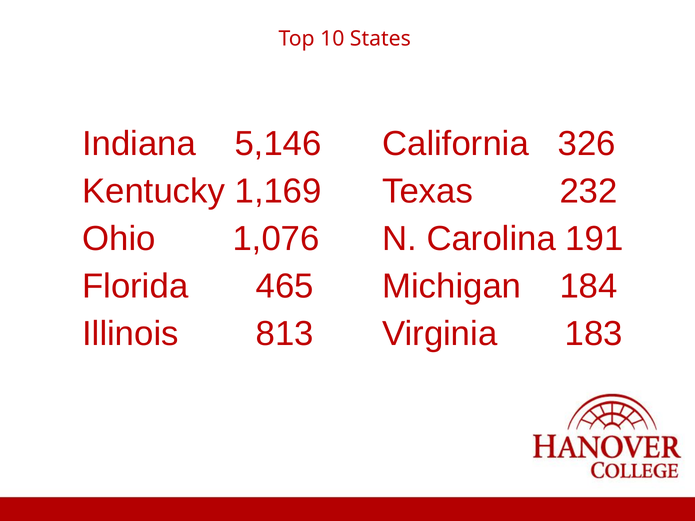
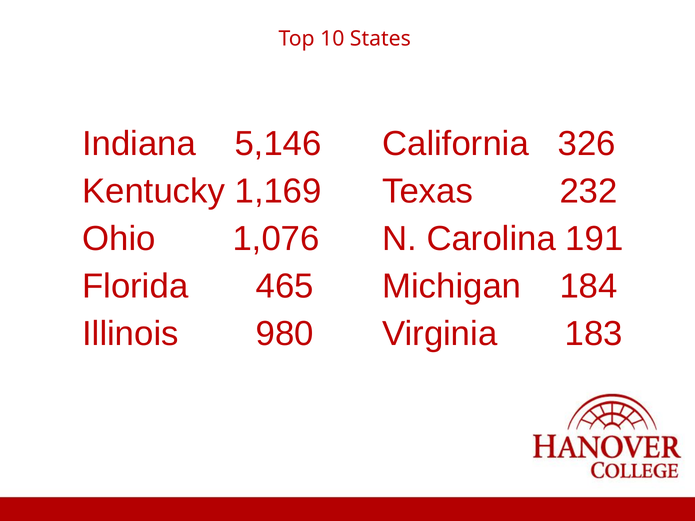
813: 813 -> 980
